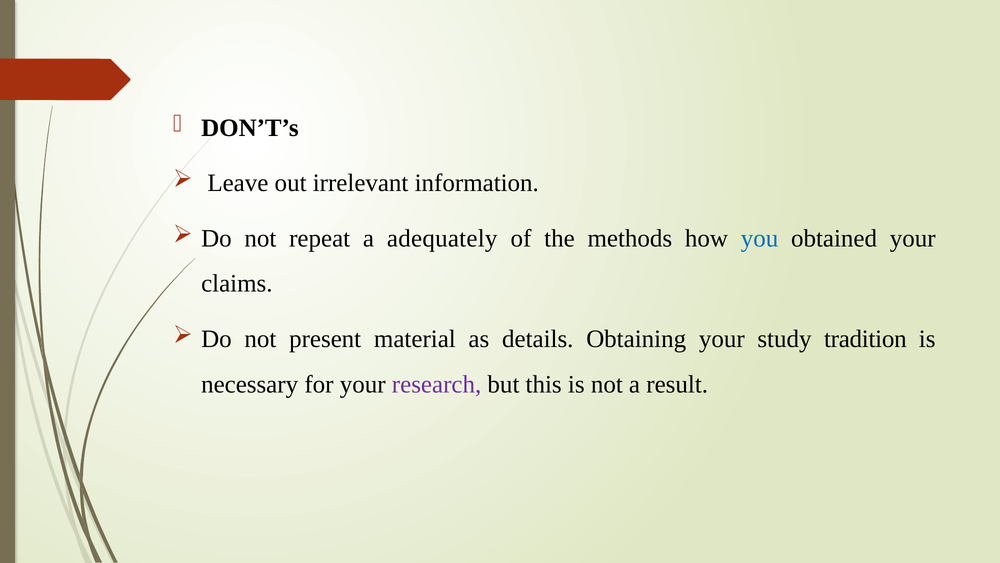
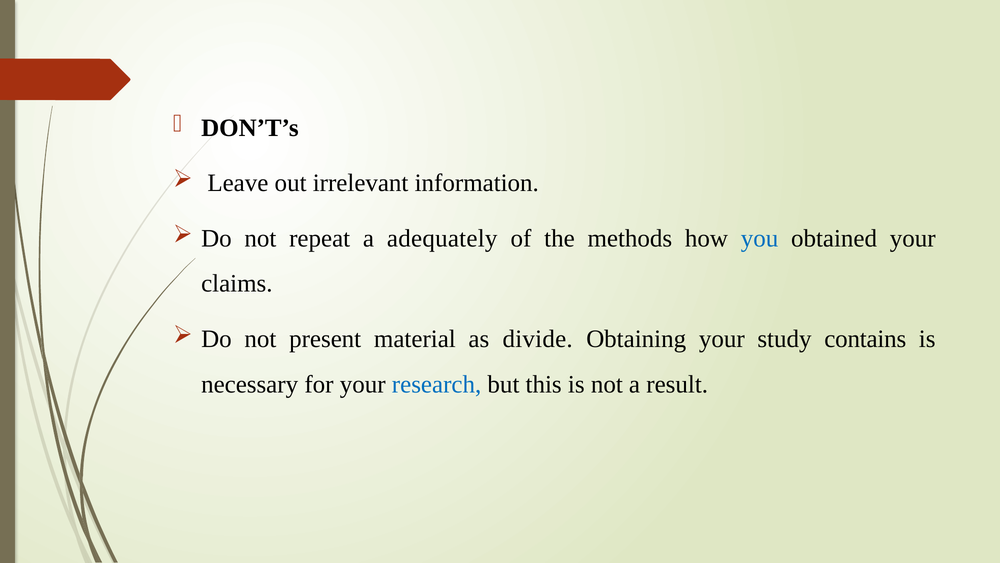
details: details -> divide
tradition: tradition -> contains
research colour: purple -> blue
